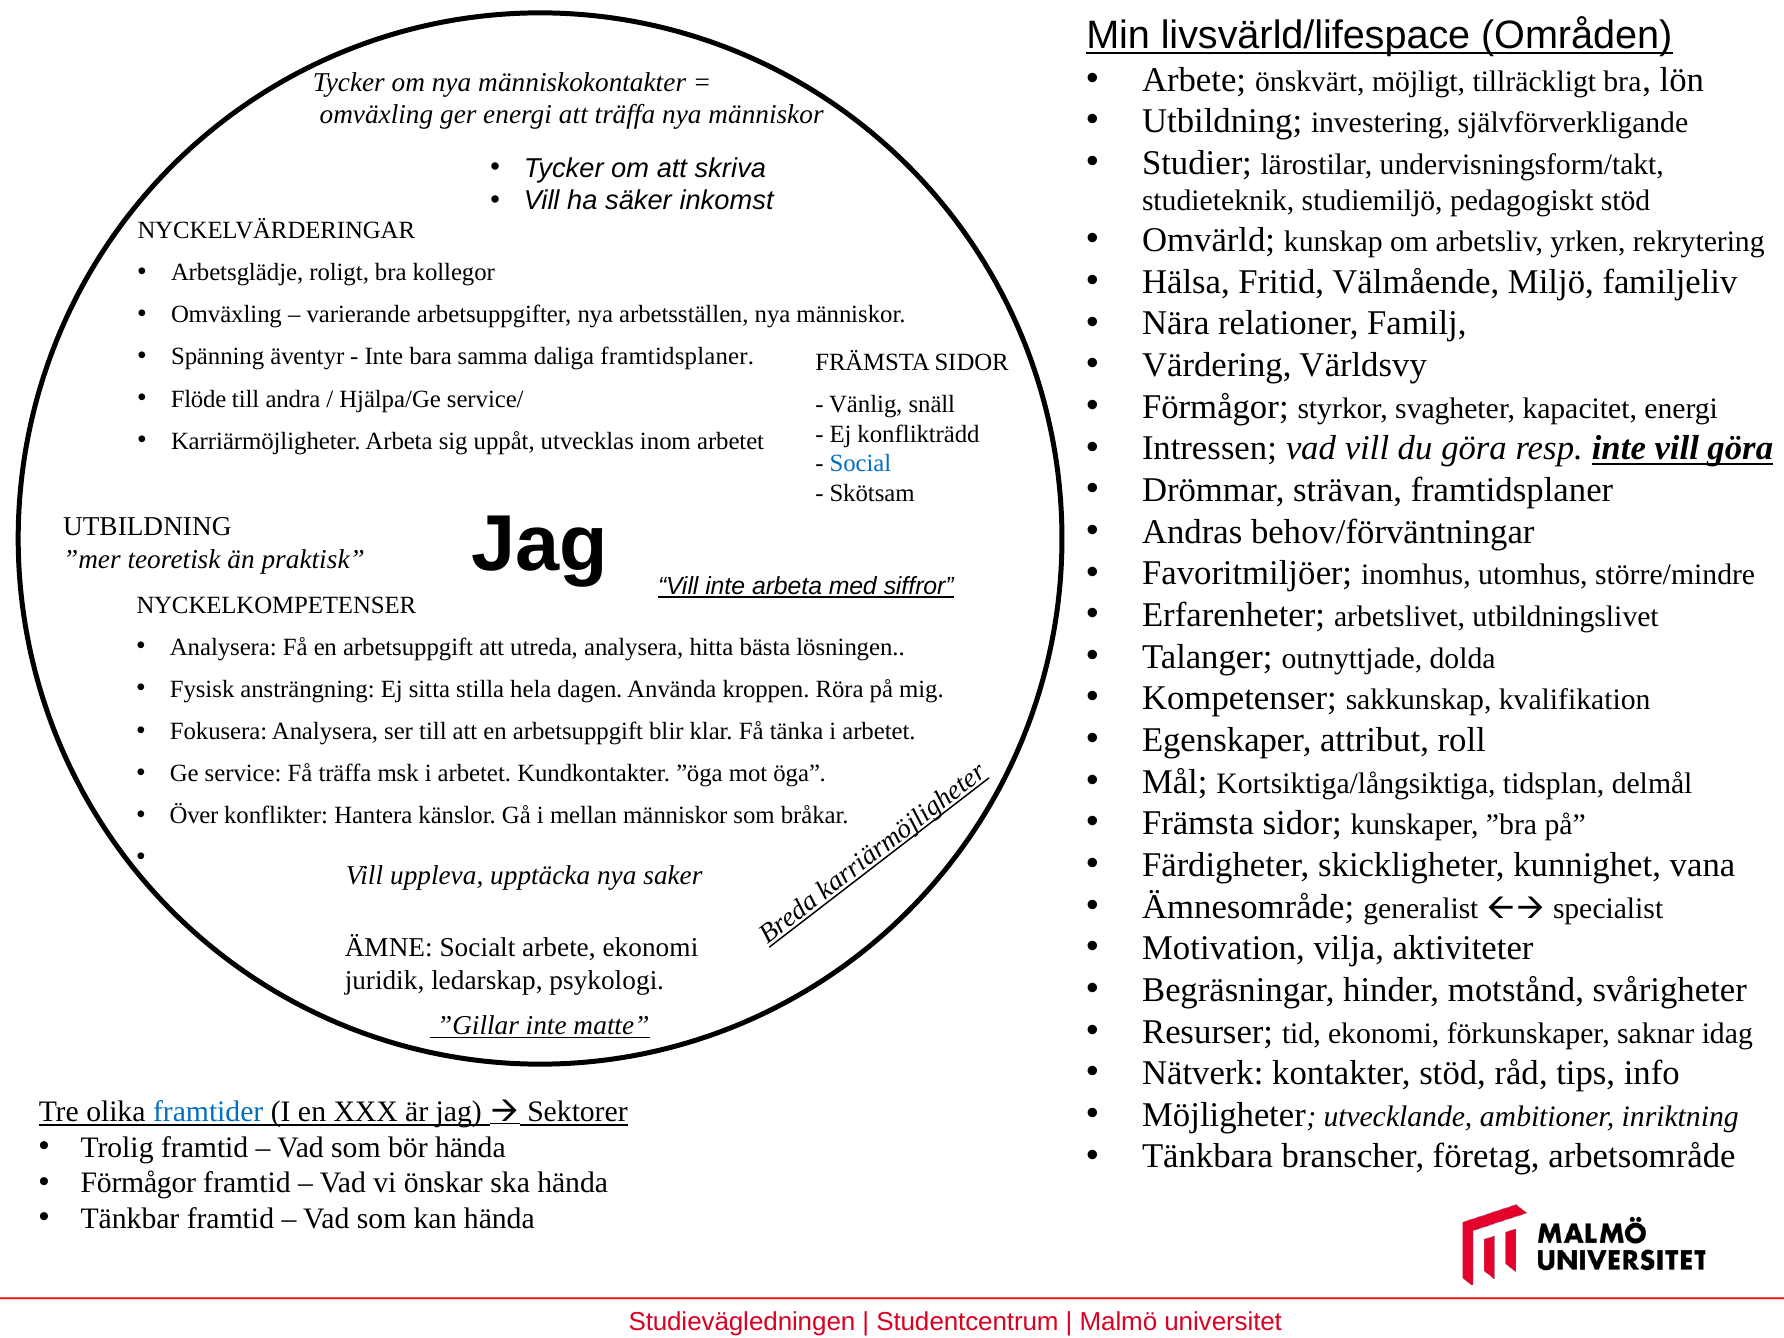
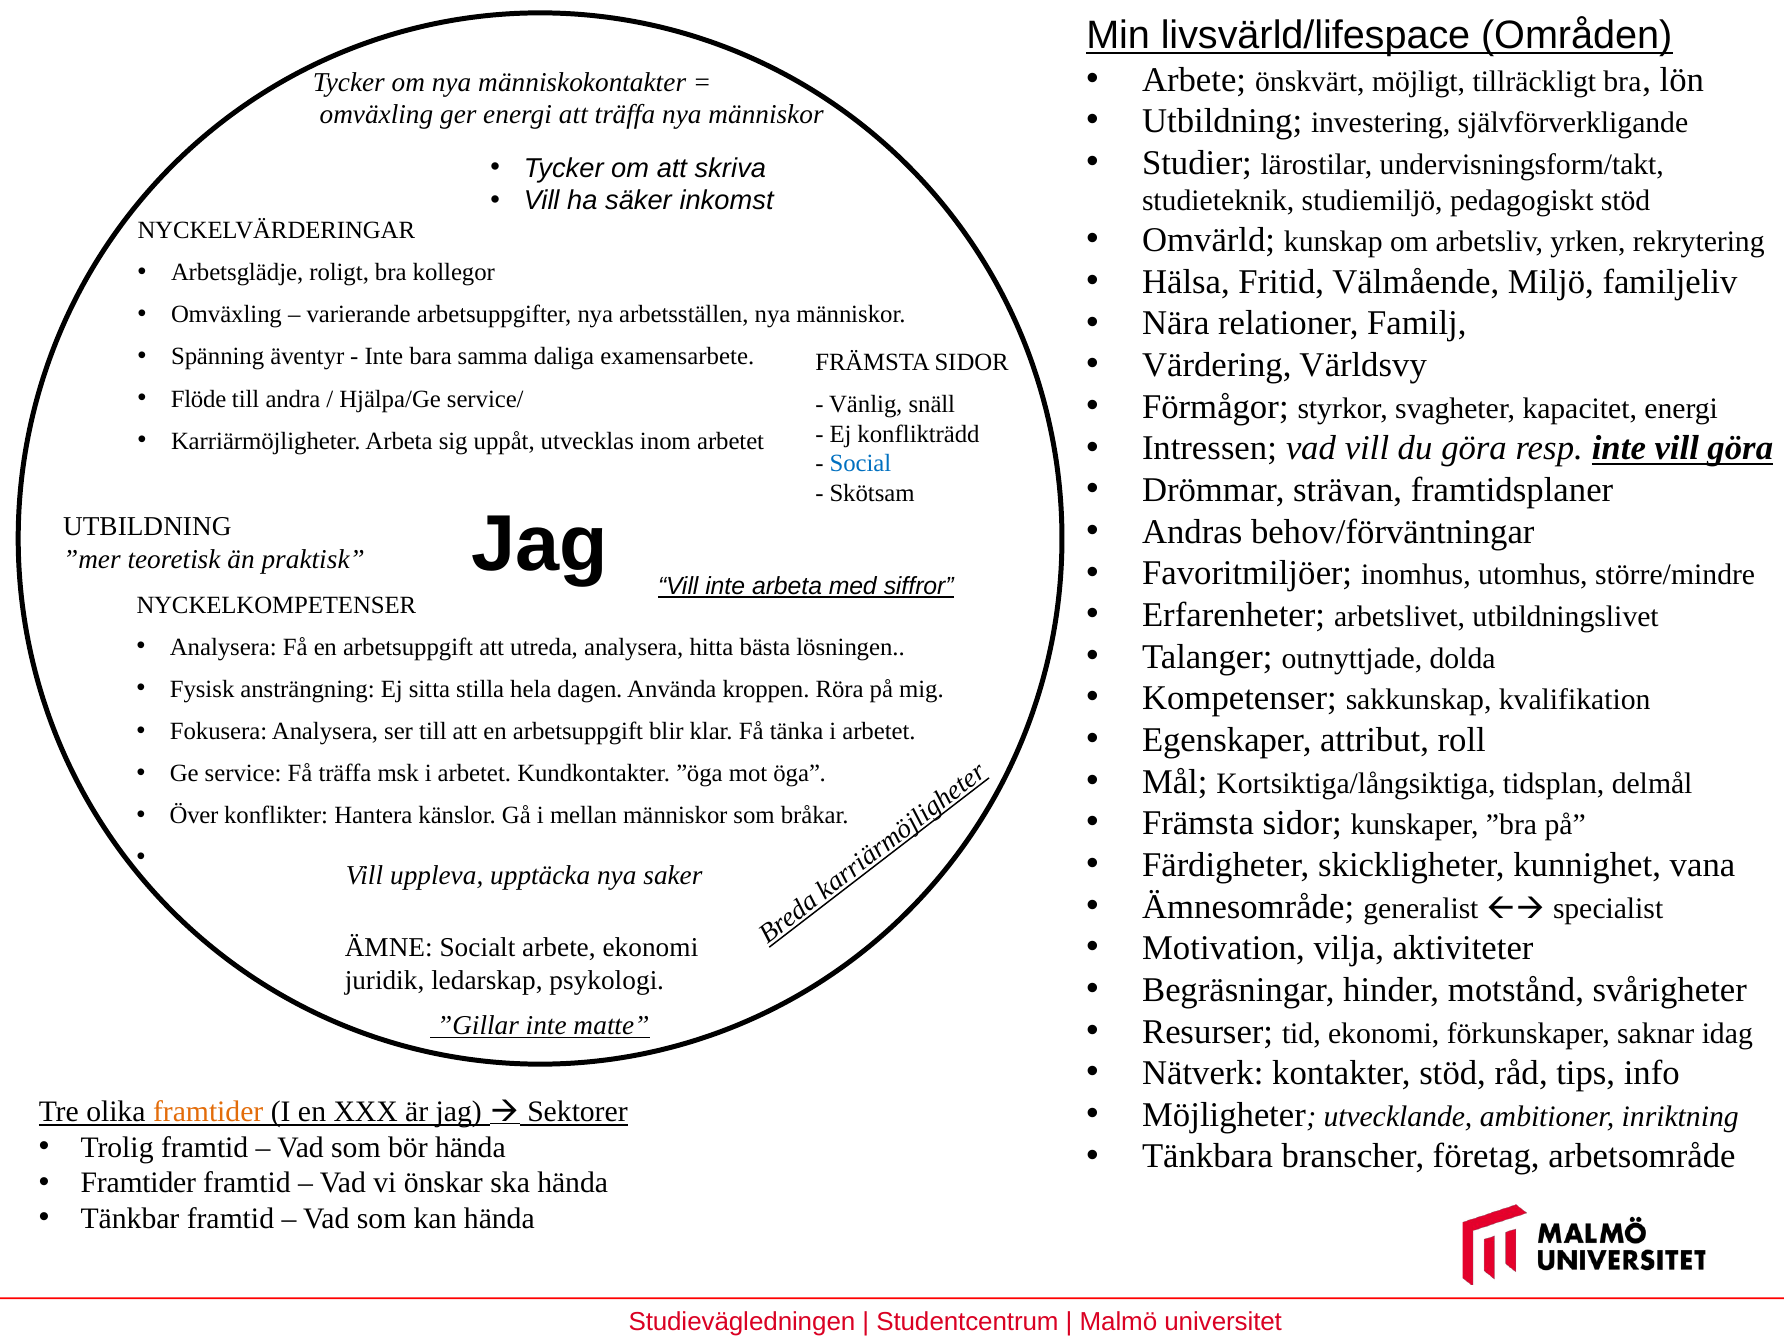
daliga framtidsplaner: framtidsplaner -> examensarbete
framtider at (208, 1112) colour: blue -> orange
Förmågor at (138, 1183): Förmågor -> Framtider
